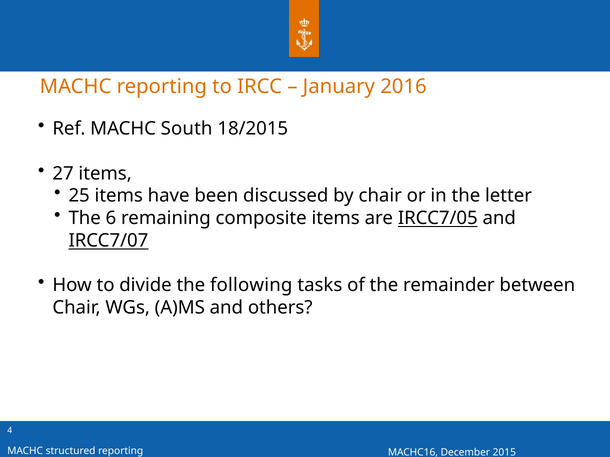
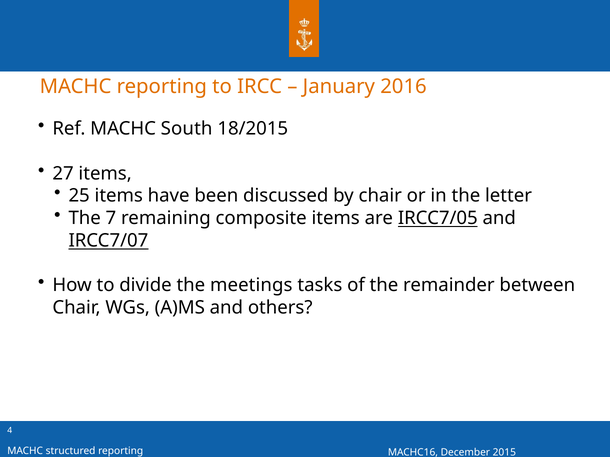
6: 6 -> 7
following: following -> meetings
